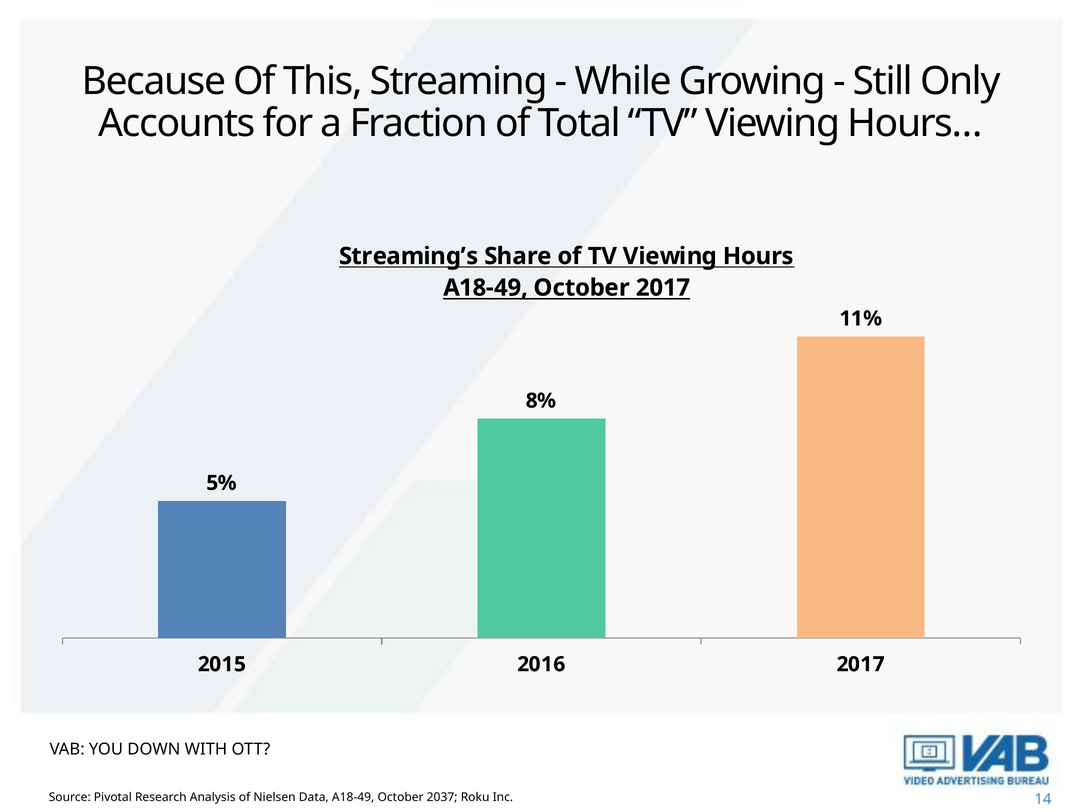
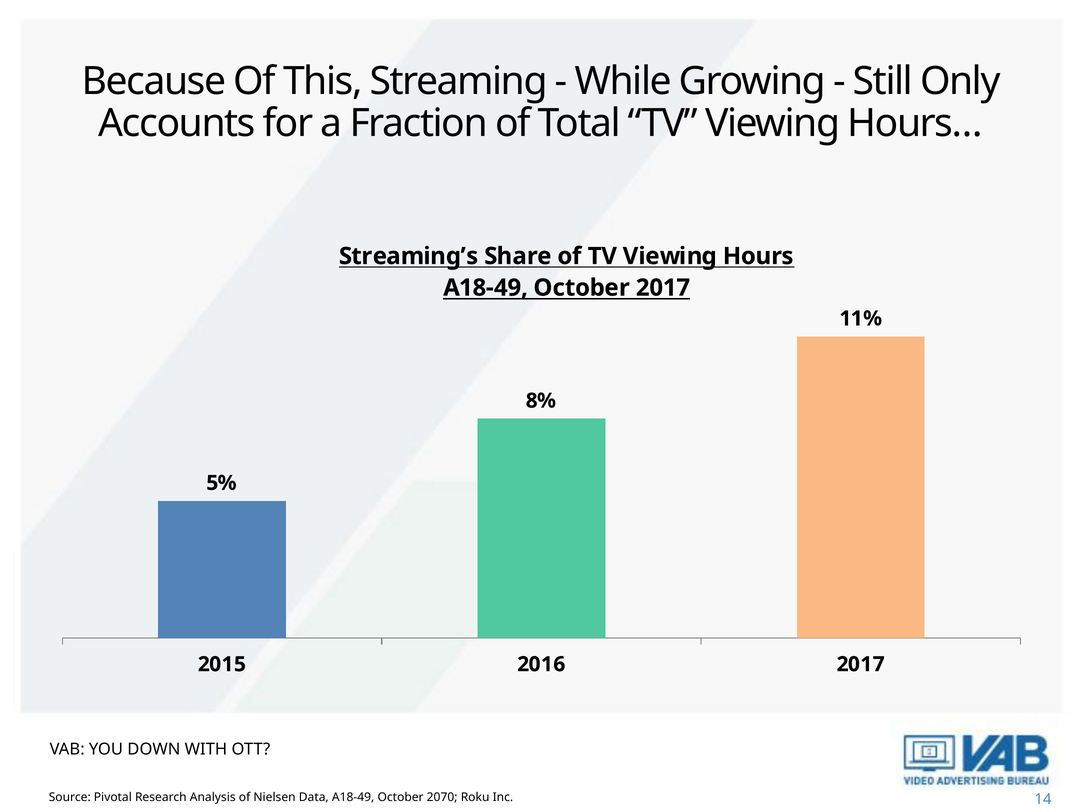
2037: 2037 -> 2070
